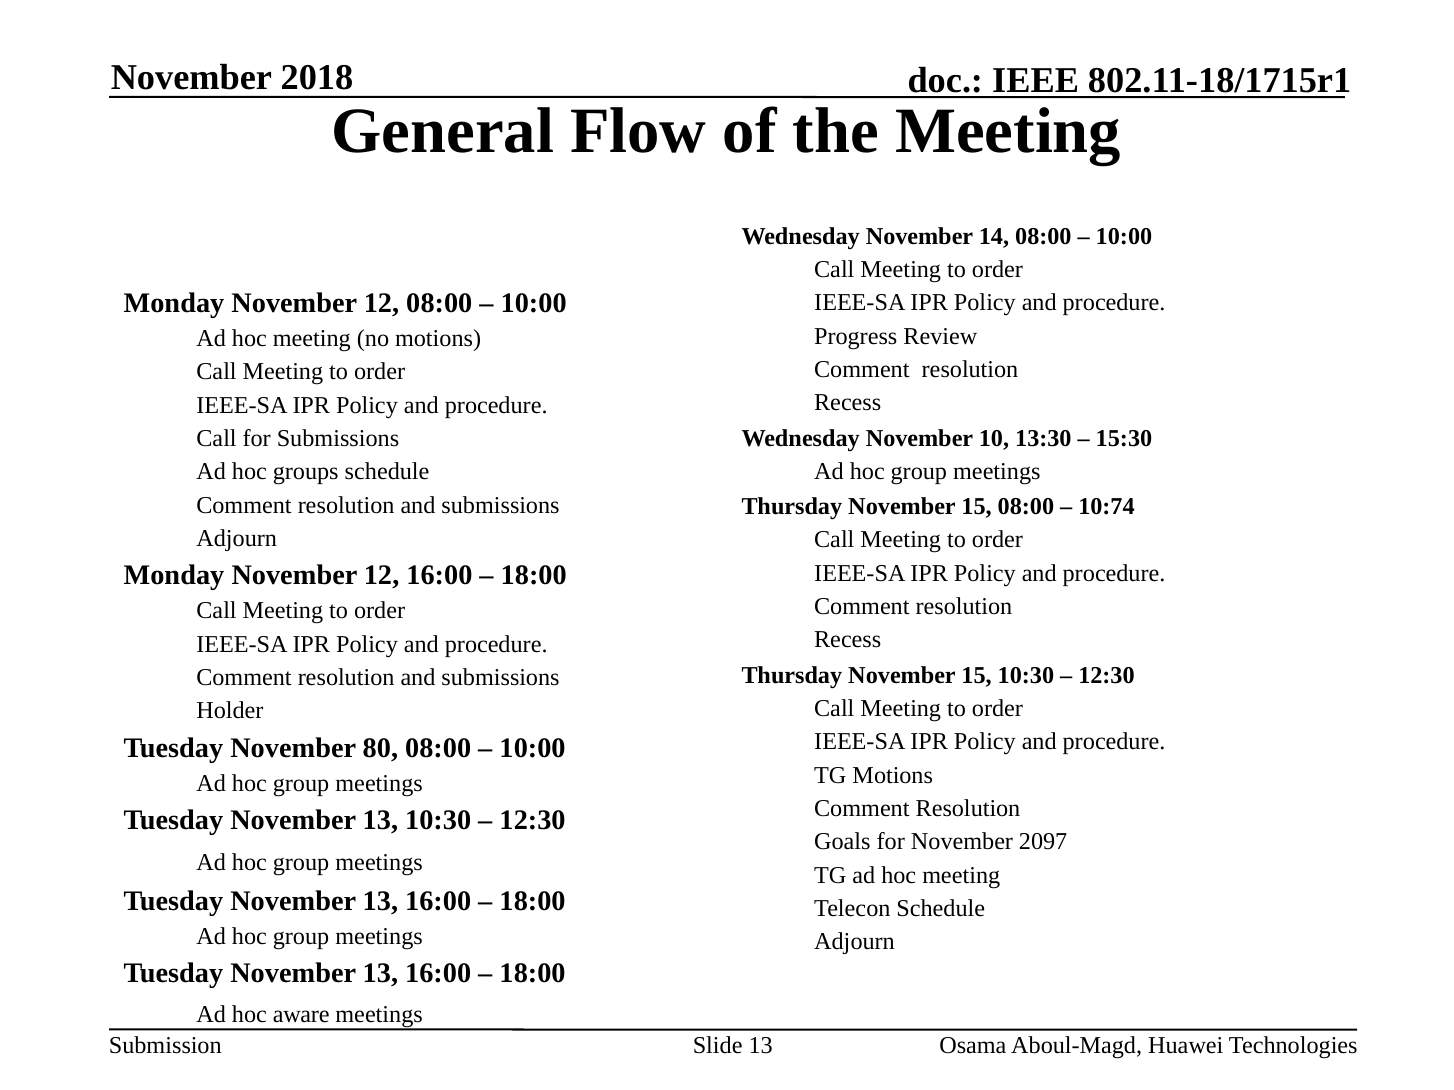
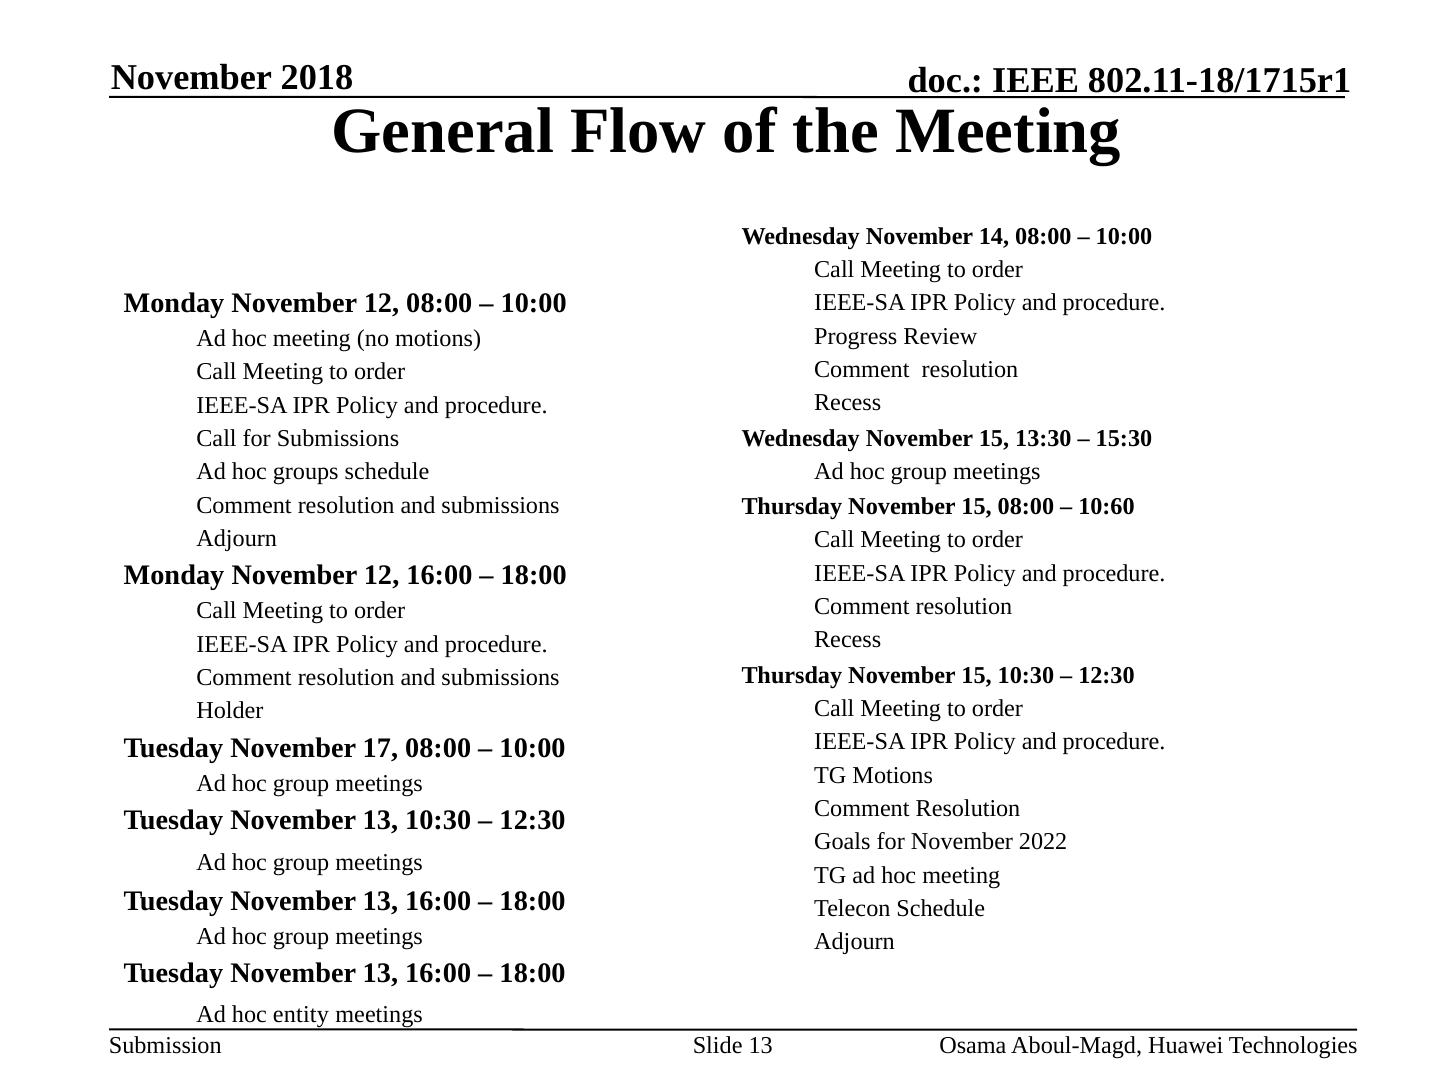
Wednesday November 10: 10 -> 15
10:74: 10:74 -> 10:60
80: 80 -> 17
2097: 2097 -> 2022
aware: aware -> entity
